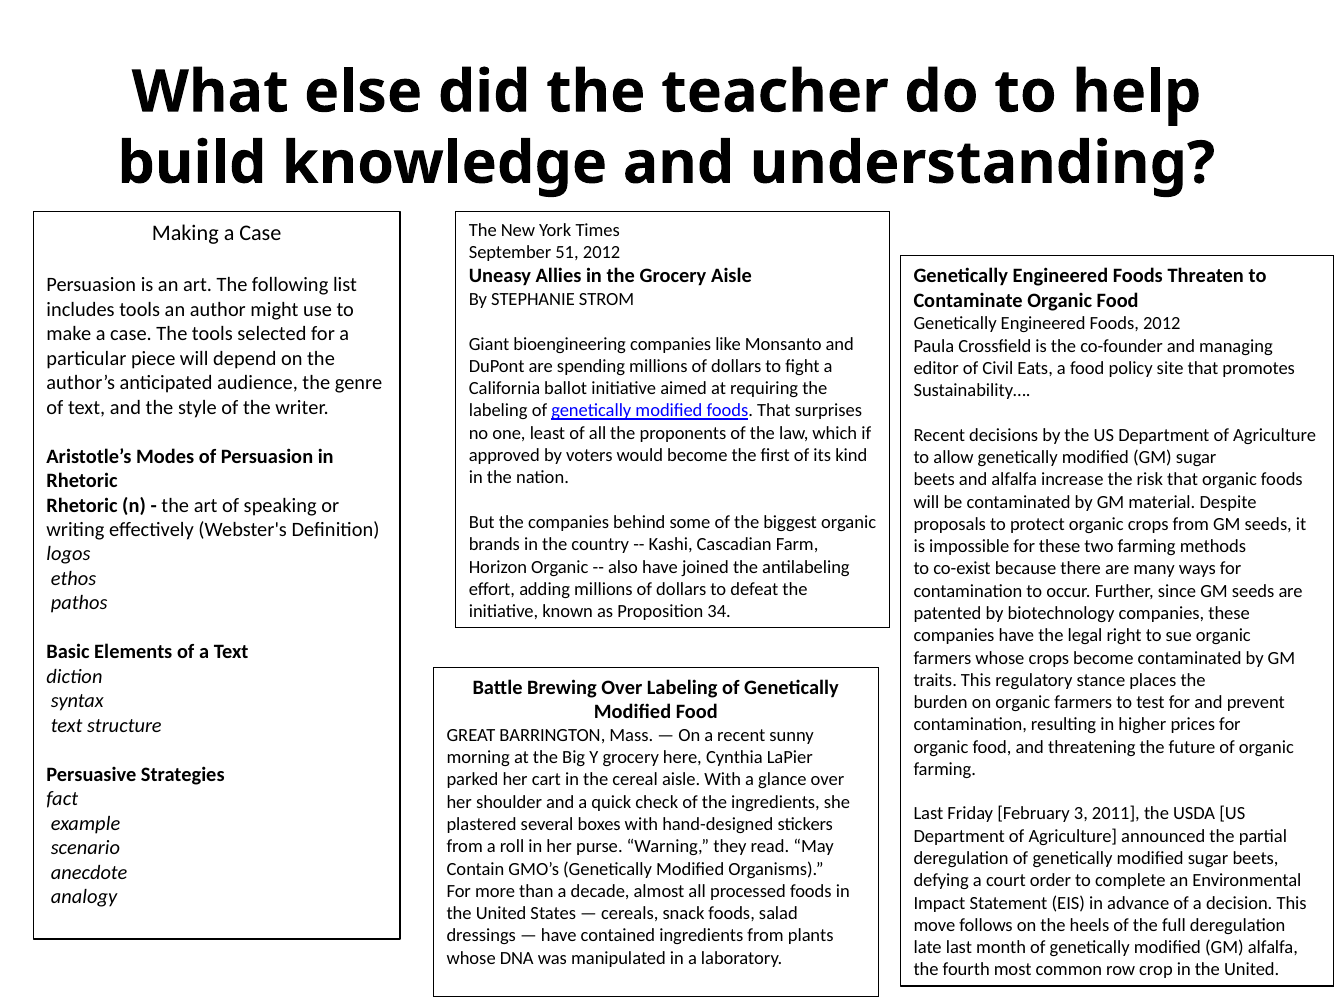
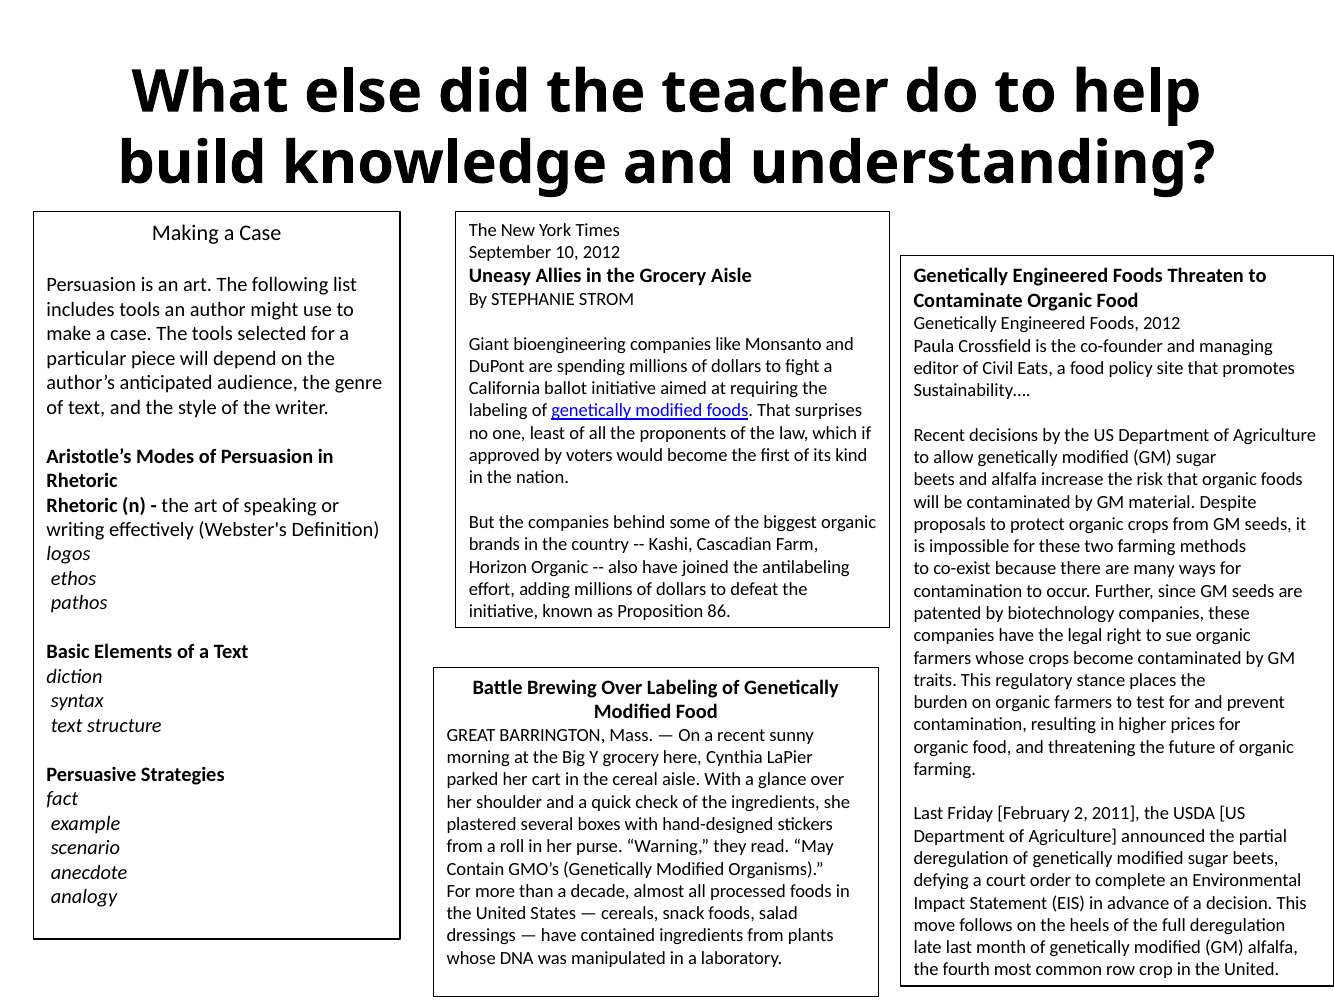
51: 51 -> 10
34: 34 -> 86
3: 3 -> 2
